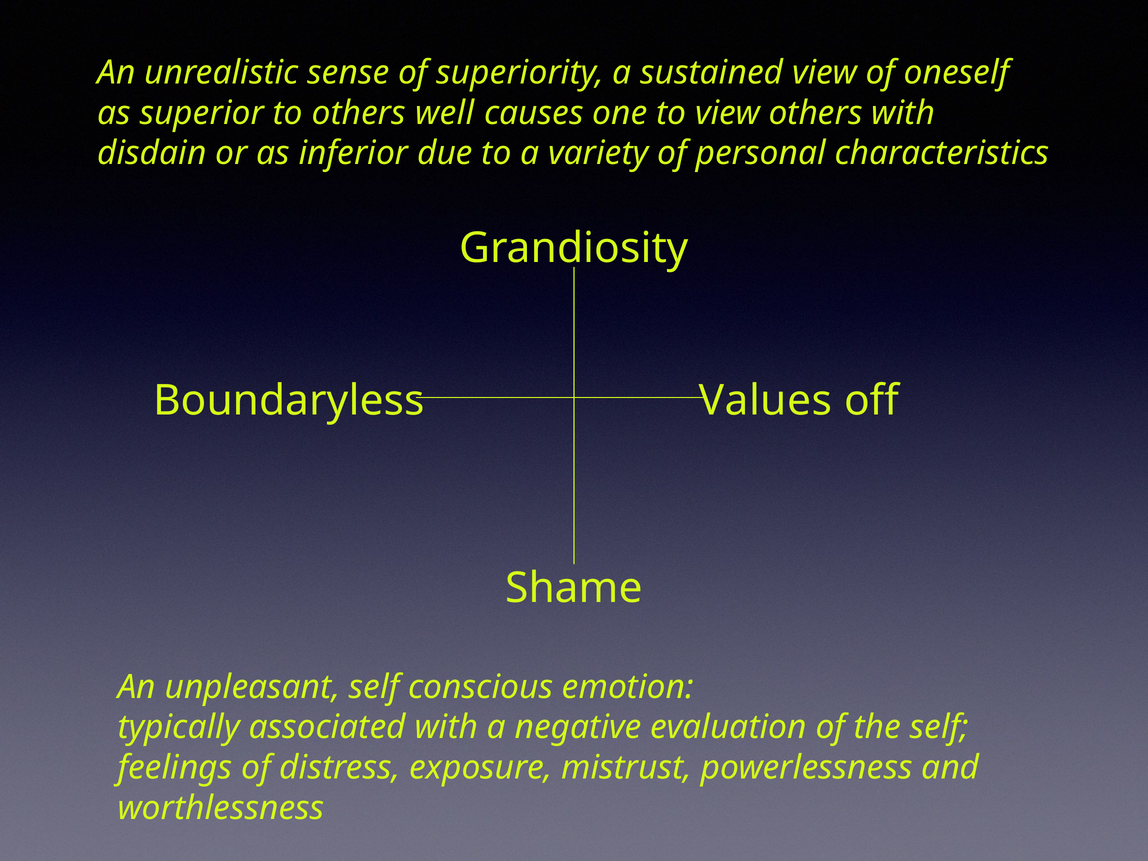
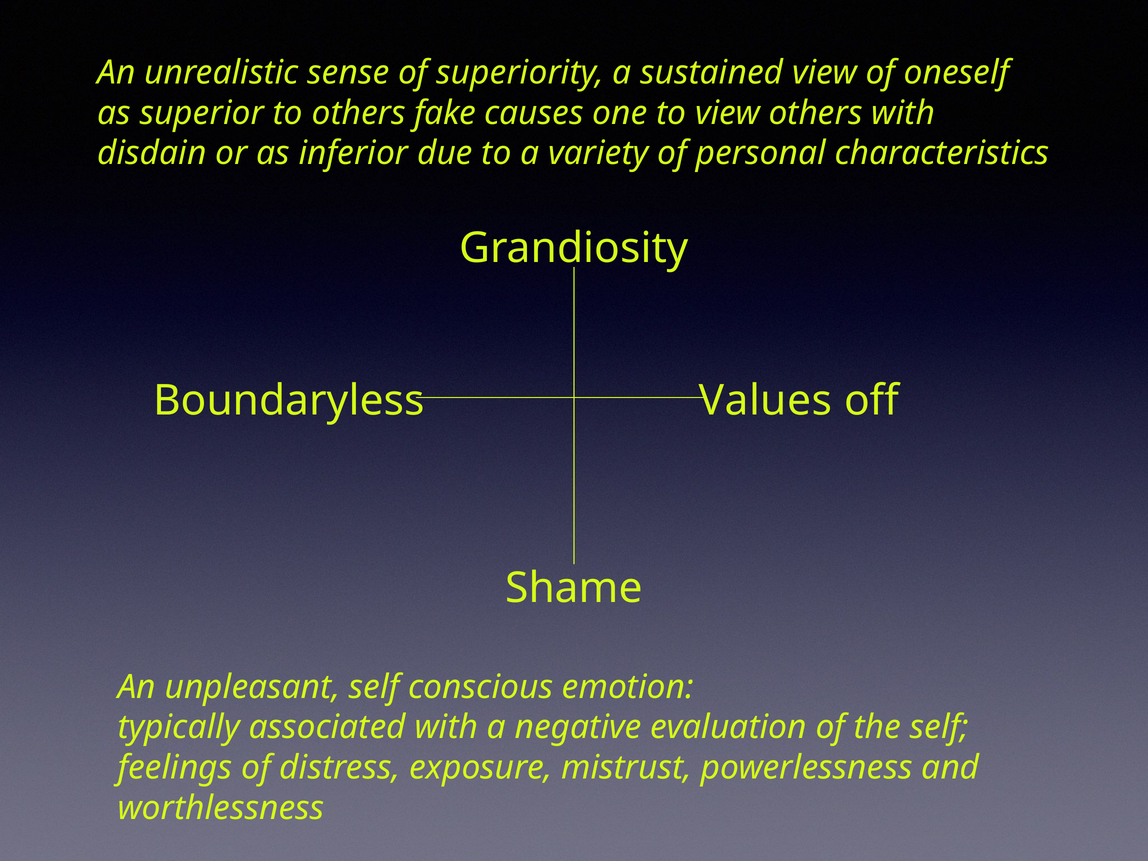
well: well -> fake
